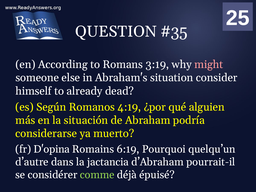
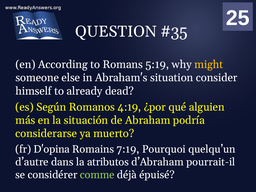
3:19: 3:19 -> 5:19
might colour: pink -> yellow
6:19: 6:19 -> 7:19
jactancia: jactancia -> atributos
